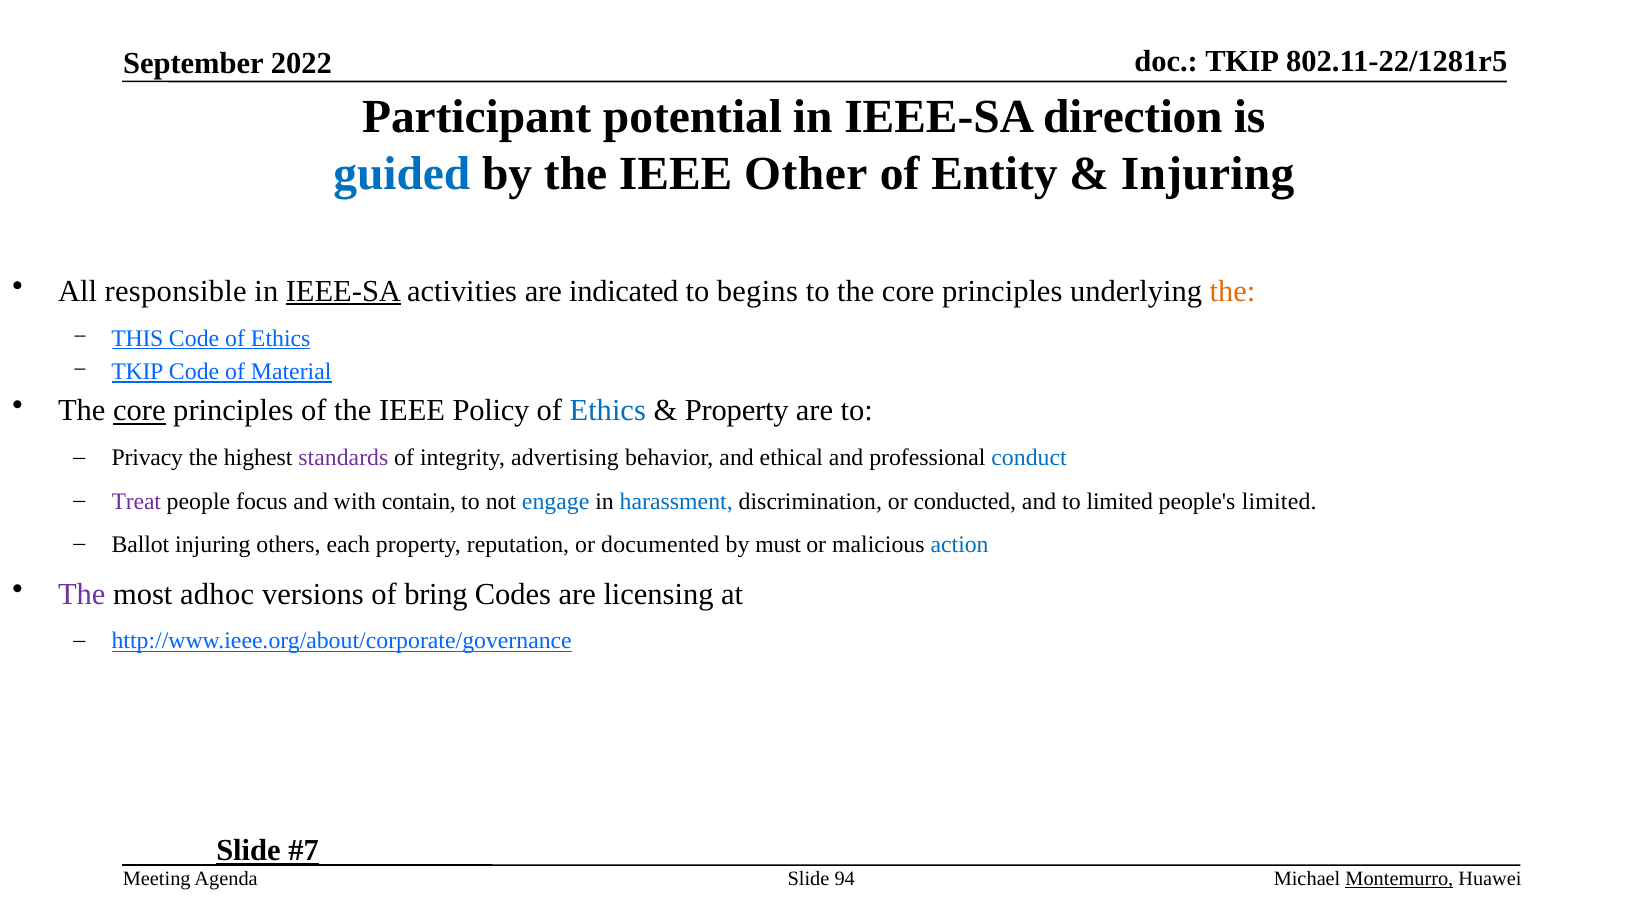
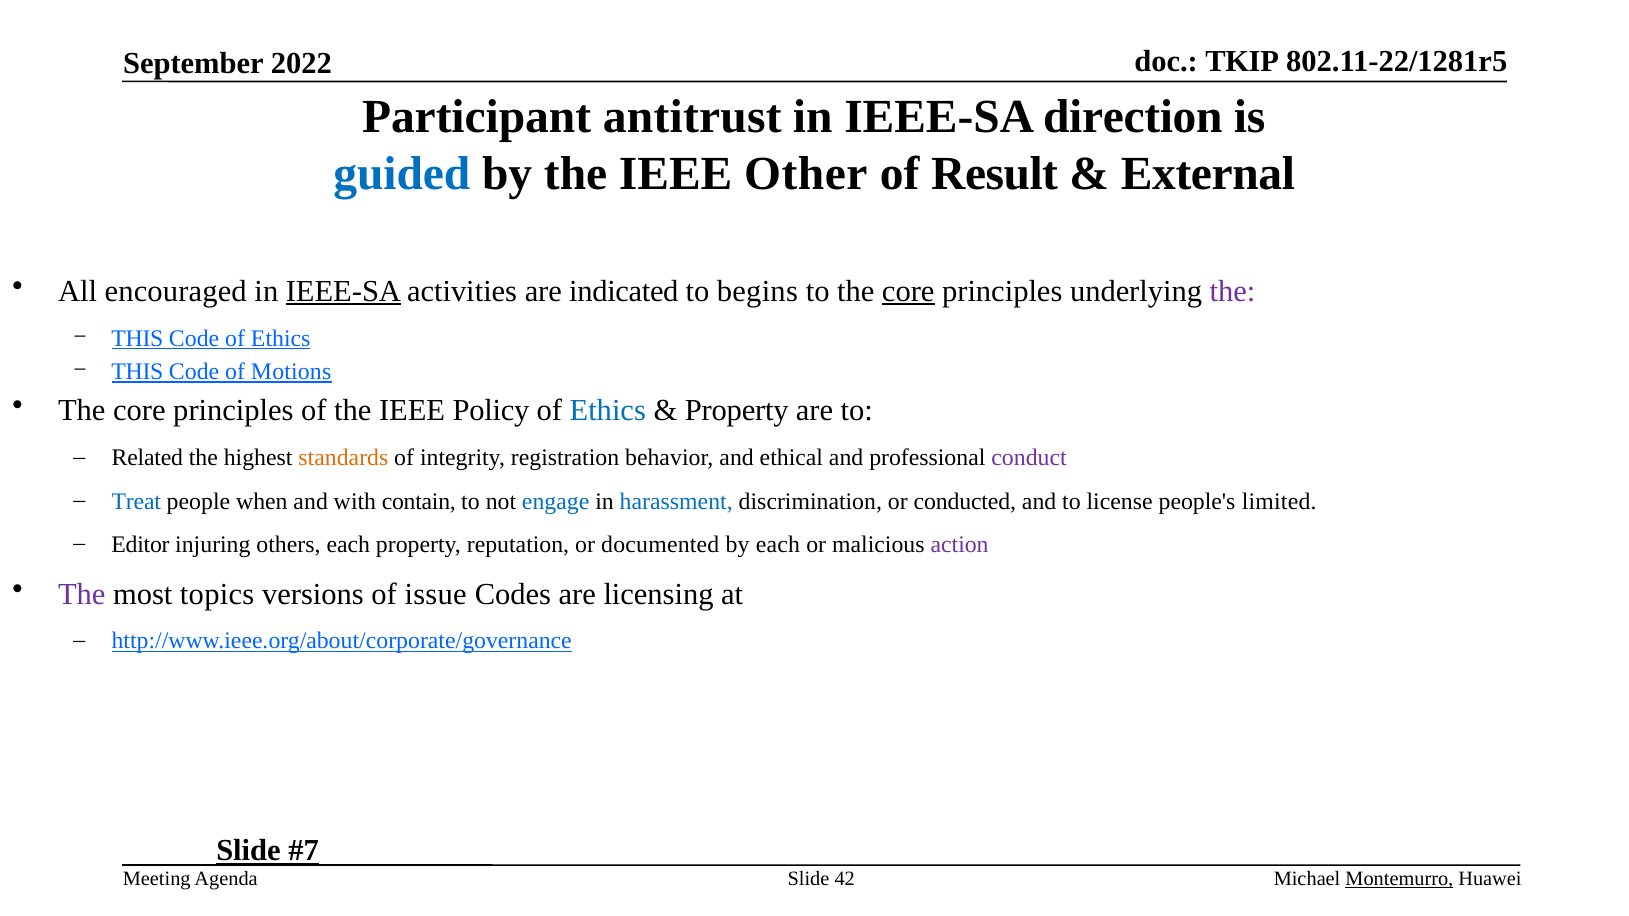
potential: potential -> antitrust
Entity: Entity -> Result
Injuring at (1208, 174): Injuring -> External
responsible: responsible -> encouraged
core at (908, 291) underline: none -> present
the at (1233, 291) colour: orange -> purple
TKIP at (137, 372): TKIP -> THIS
Material: Material -> Motions
core at (139, 411) underline: present -> none
Privacy: Privacy -> Related
standards colour: purple -> orange
advertising: advertising -> registration
conduct colour: blue -> purple
Treat colour: purple -> blue
focus: focus -> when
to limited: limited -> license
Ballot: Ballot -> Editor
by must: must -> each
action colour: blue -> purple
adhoc: adhoc -> topics
bring: bring -> issue
94: 94 -> 42
